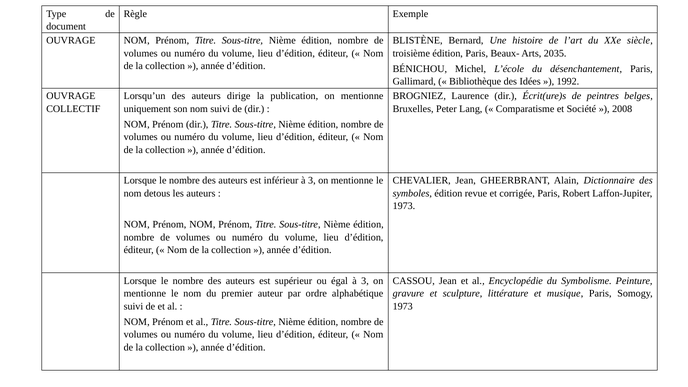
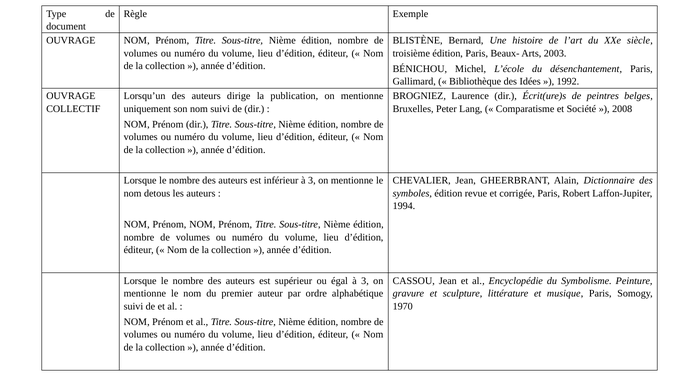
2035: 2035 -> 2003
1973 at (404, 206): 1973 -> 1994
1973 at (403, 306): 1973 -> 1970
